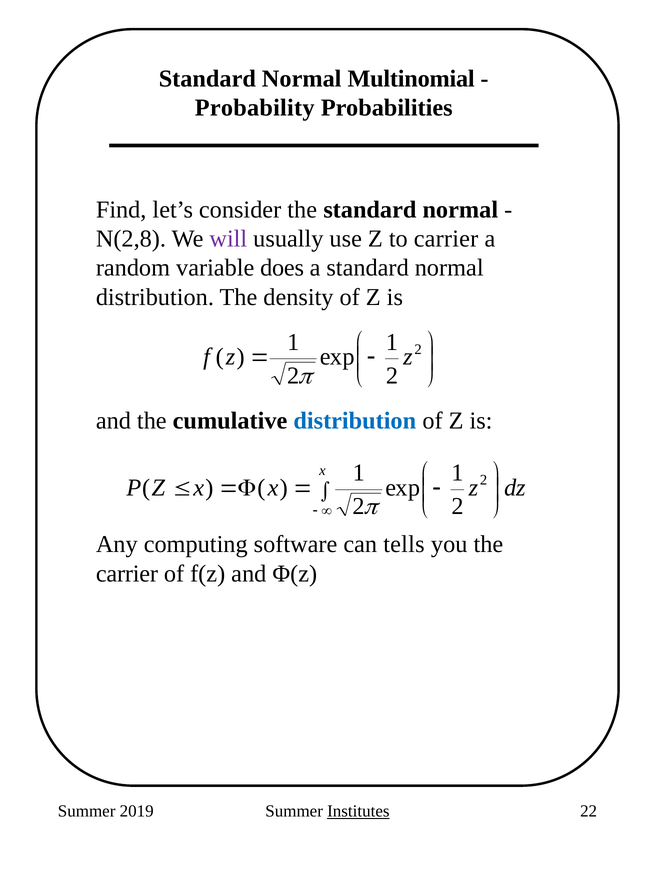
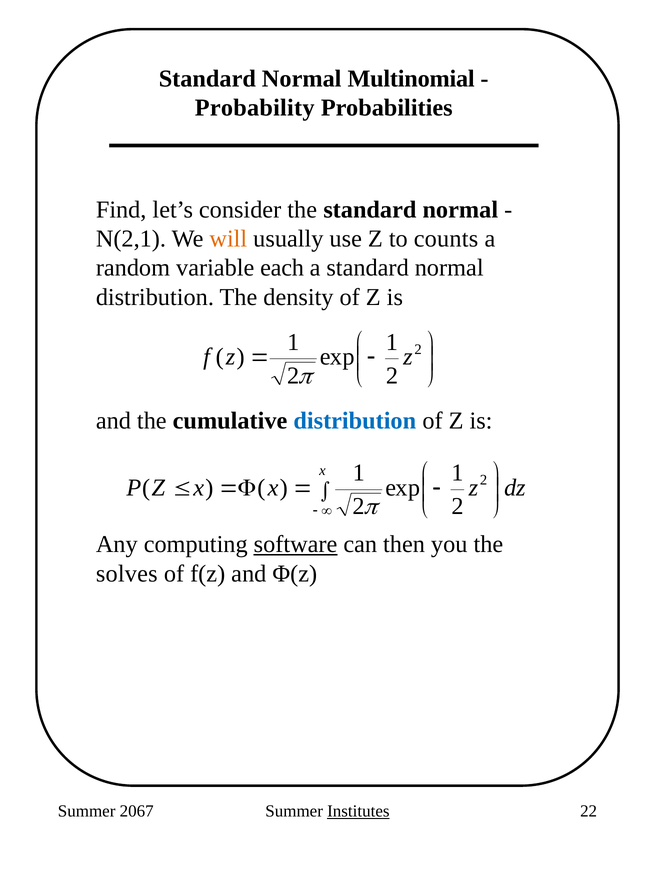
N(2,8: N(2,8 -> N(2,1
will colour: purple -> orange
to carrier: carrier -> counts
does: does -> each
software underline: none -> present
tells: tells -> then
carrier at (127, 574): carrier -> solves
2019: 2019 -> 2067
